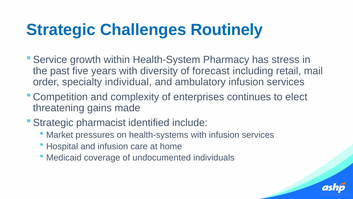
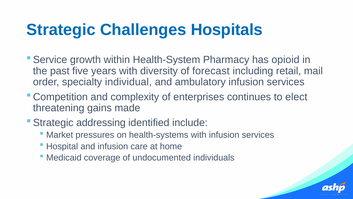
Routinely: Routinely -> Hospitals
stress: stress -> opioid
pharmacist: pharmacist -> addressing
